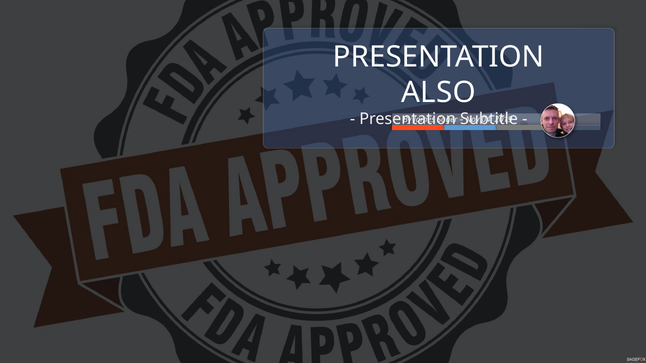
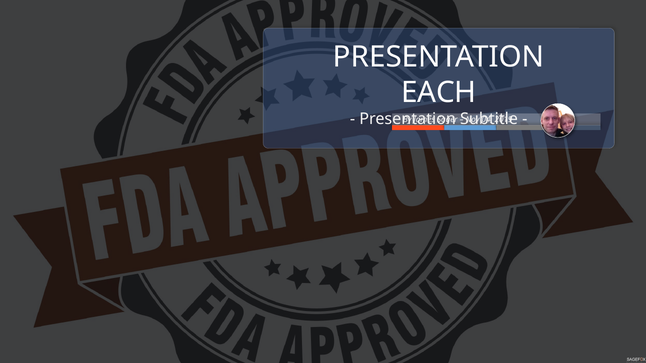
ALSO: ALSO -> EACH
